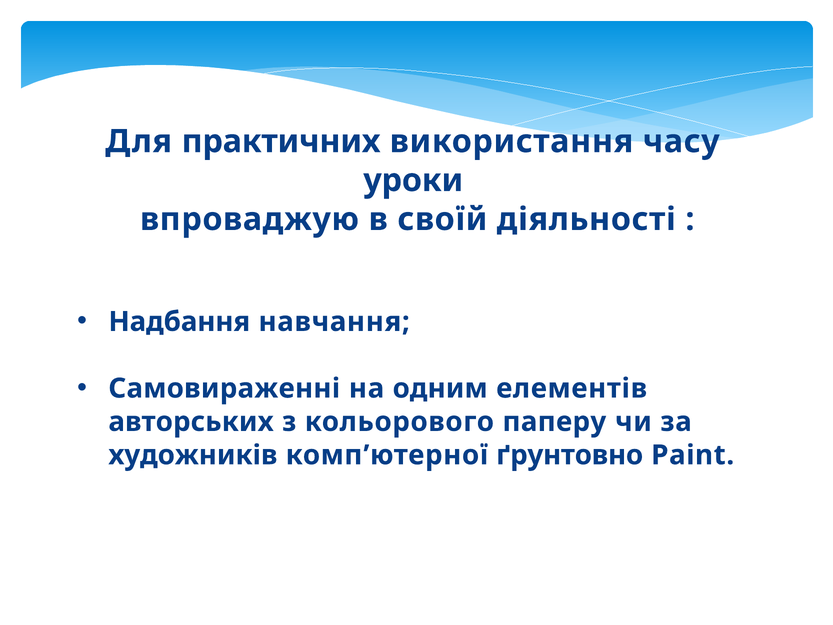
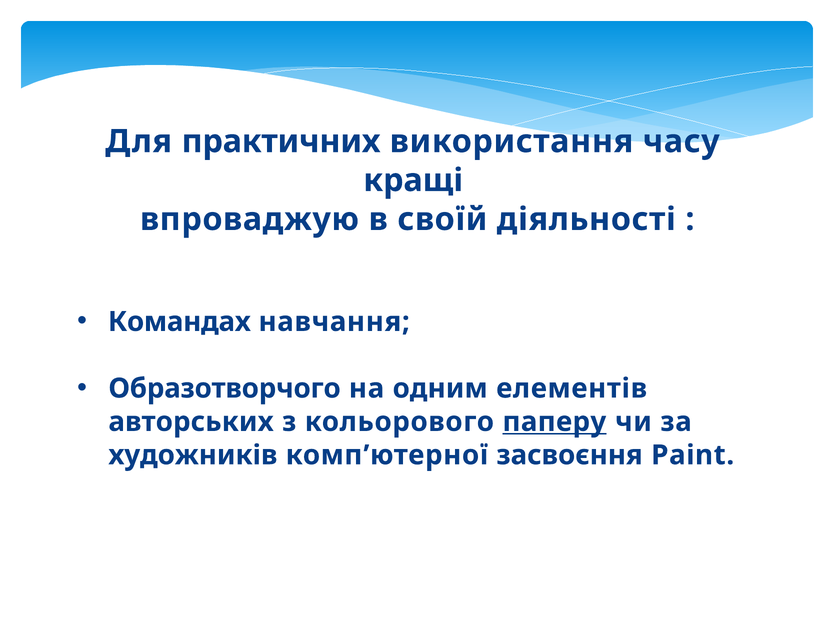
уроки: уроки -> кращі
Надбання: Надбання -> Командах
Самовираженні: Самовираженні -> Образотворчого
паперу underline: none -> present
ґрунтовно: ґрунтовно -> засвоєння
